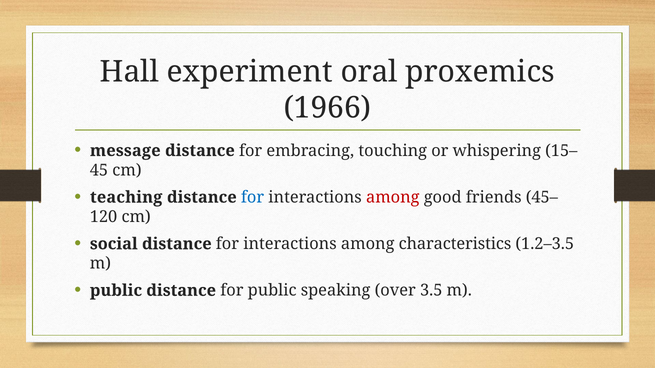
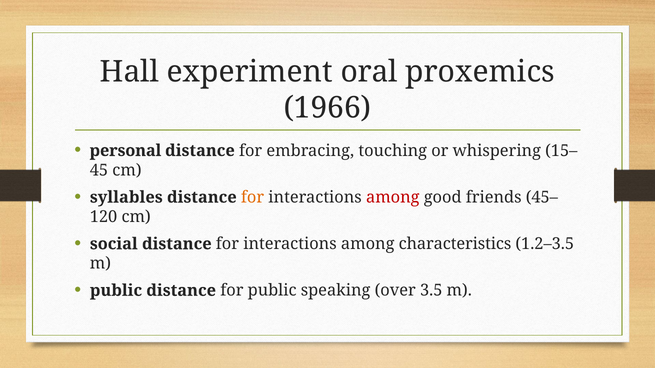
message: message -> personal
teaching: teaching -> syllables
for at (253, 197) colour: blue -> orange
